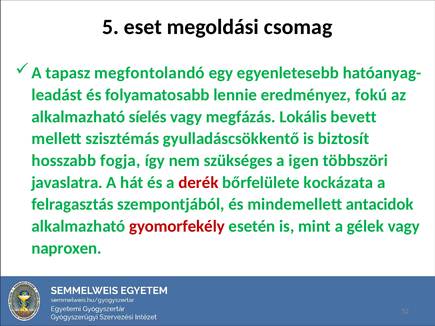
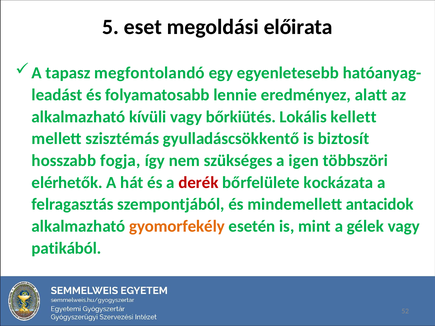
csomag: csomag -> előirata
fokú: fokú -> alatt
síelés: síelés -> kívüli
megfázás: megfázás -> bőrkiütés
bevett: bevett -> kellett
javaslatra: javaslatra -> elérhetők
gyomorfekély colour: red -> orange
naproxen: naproxen -> patikából
